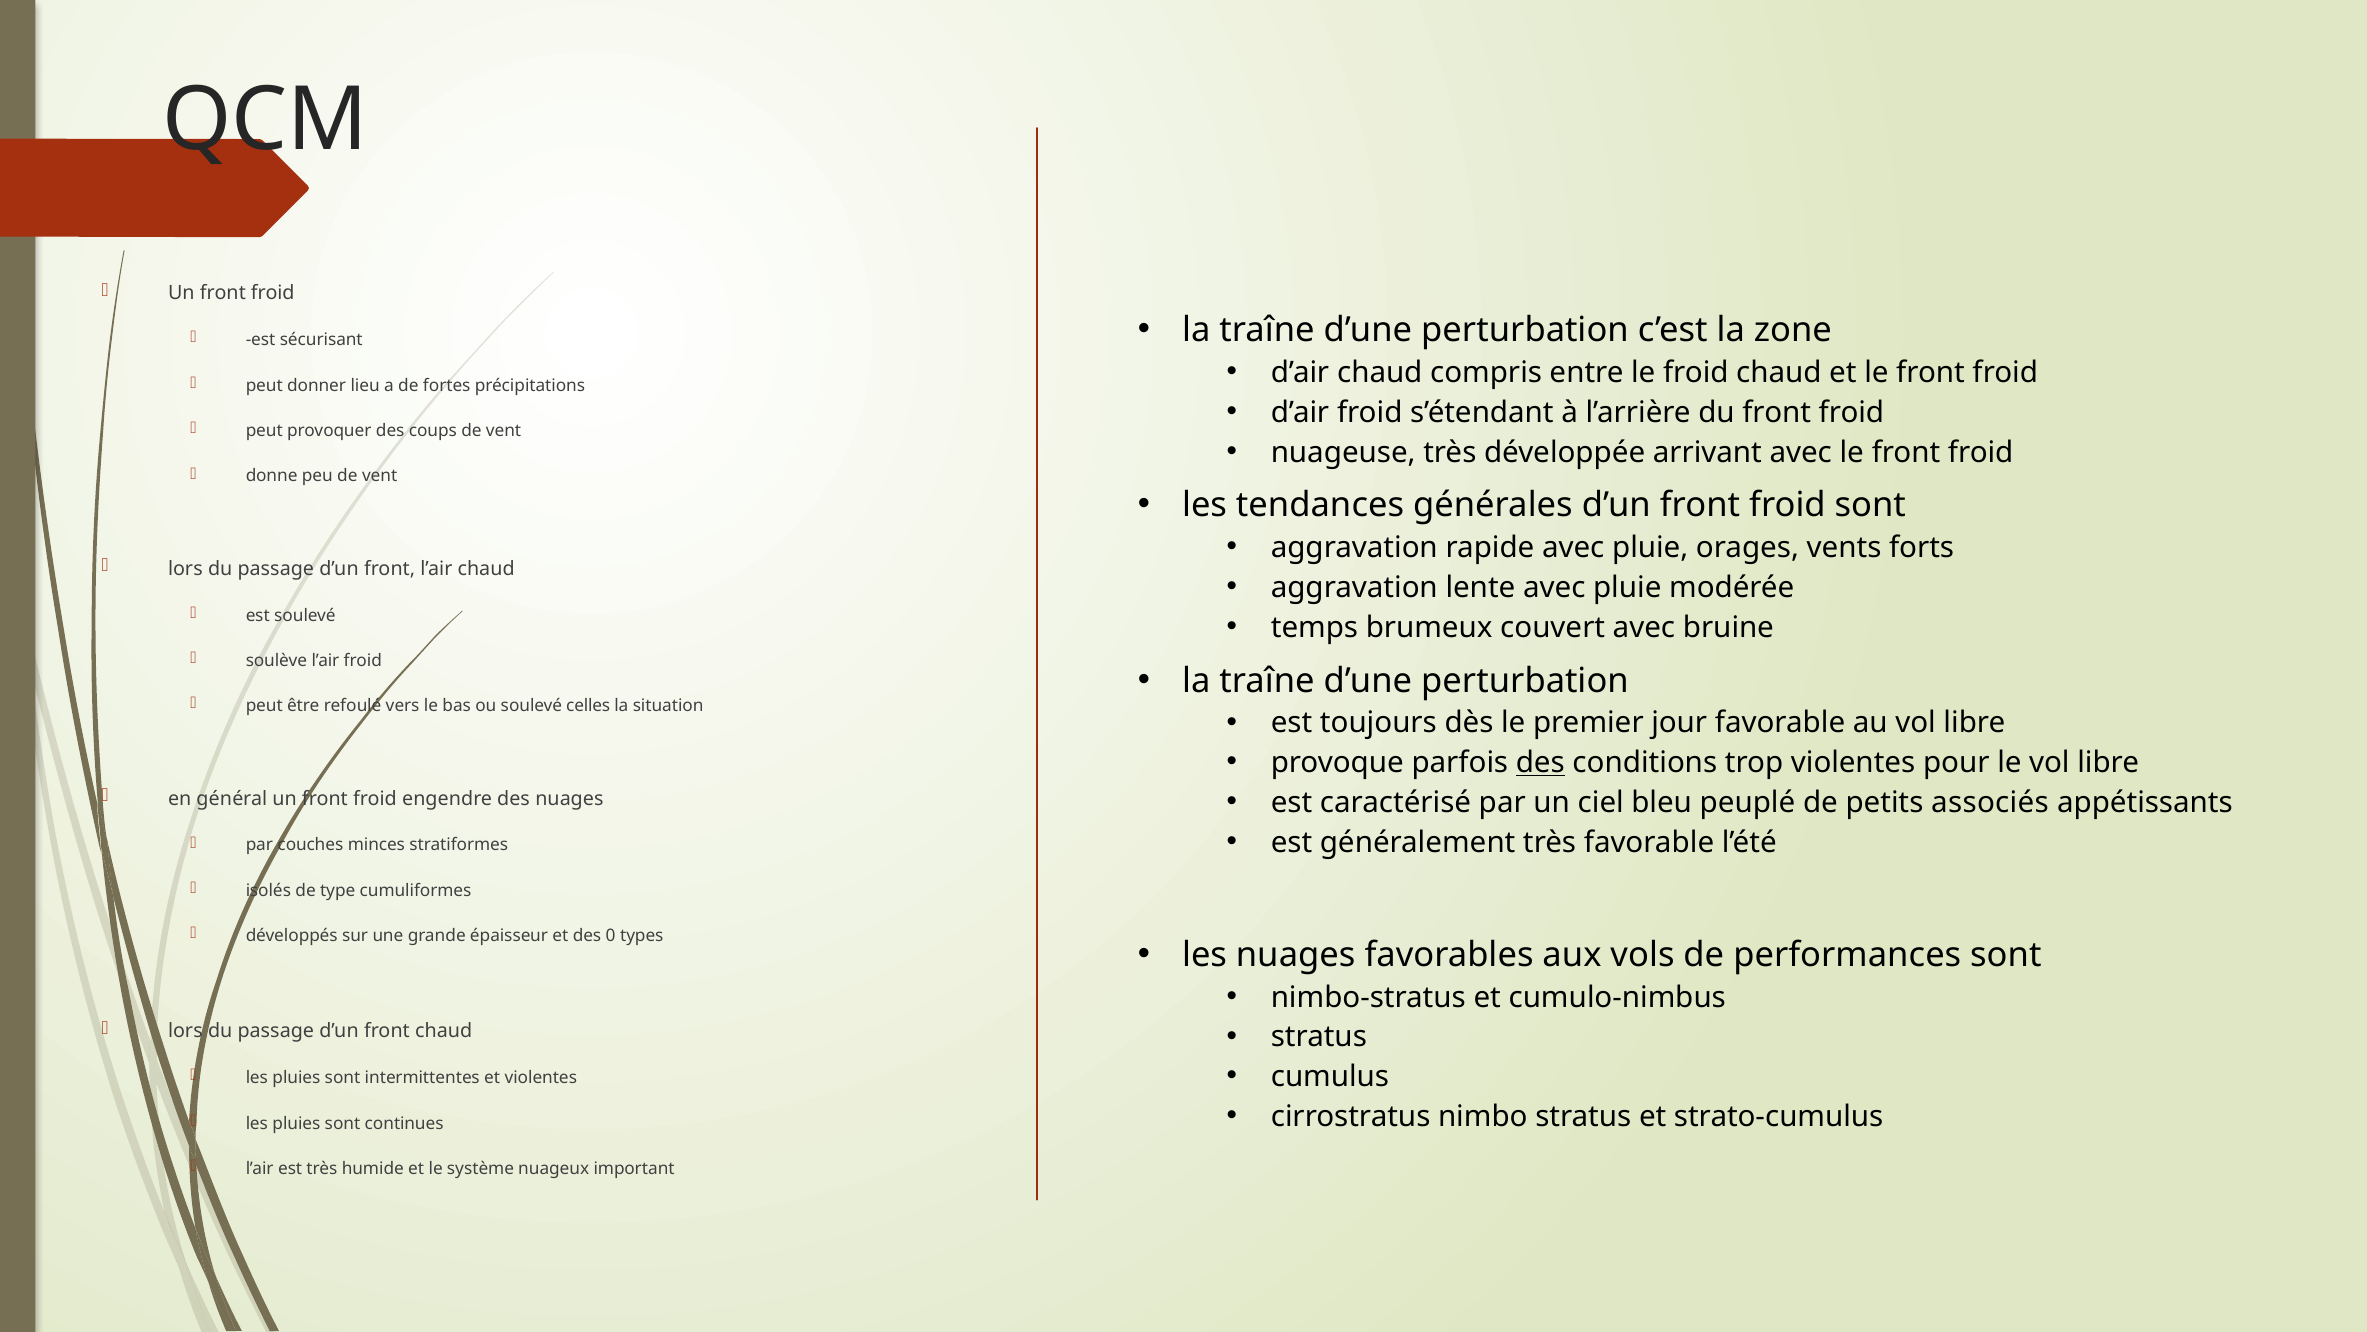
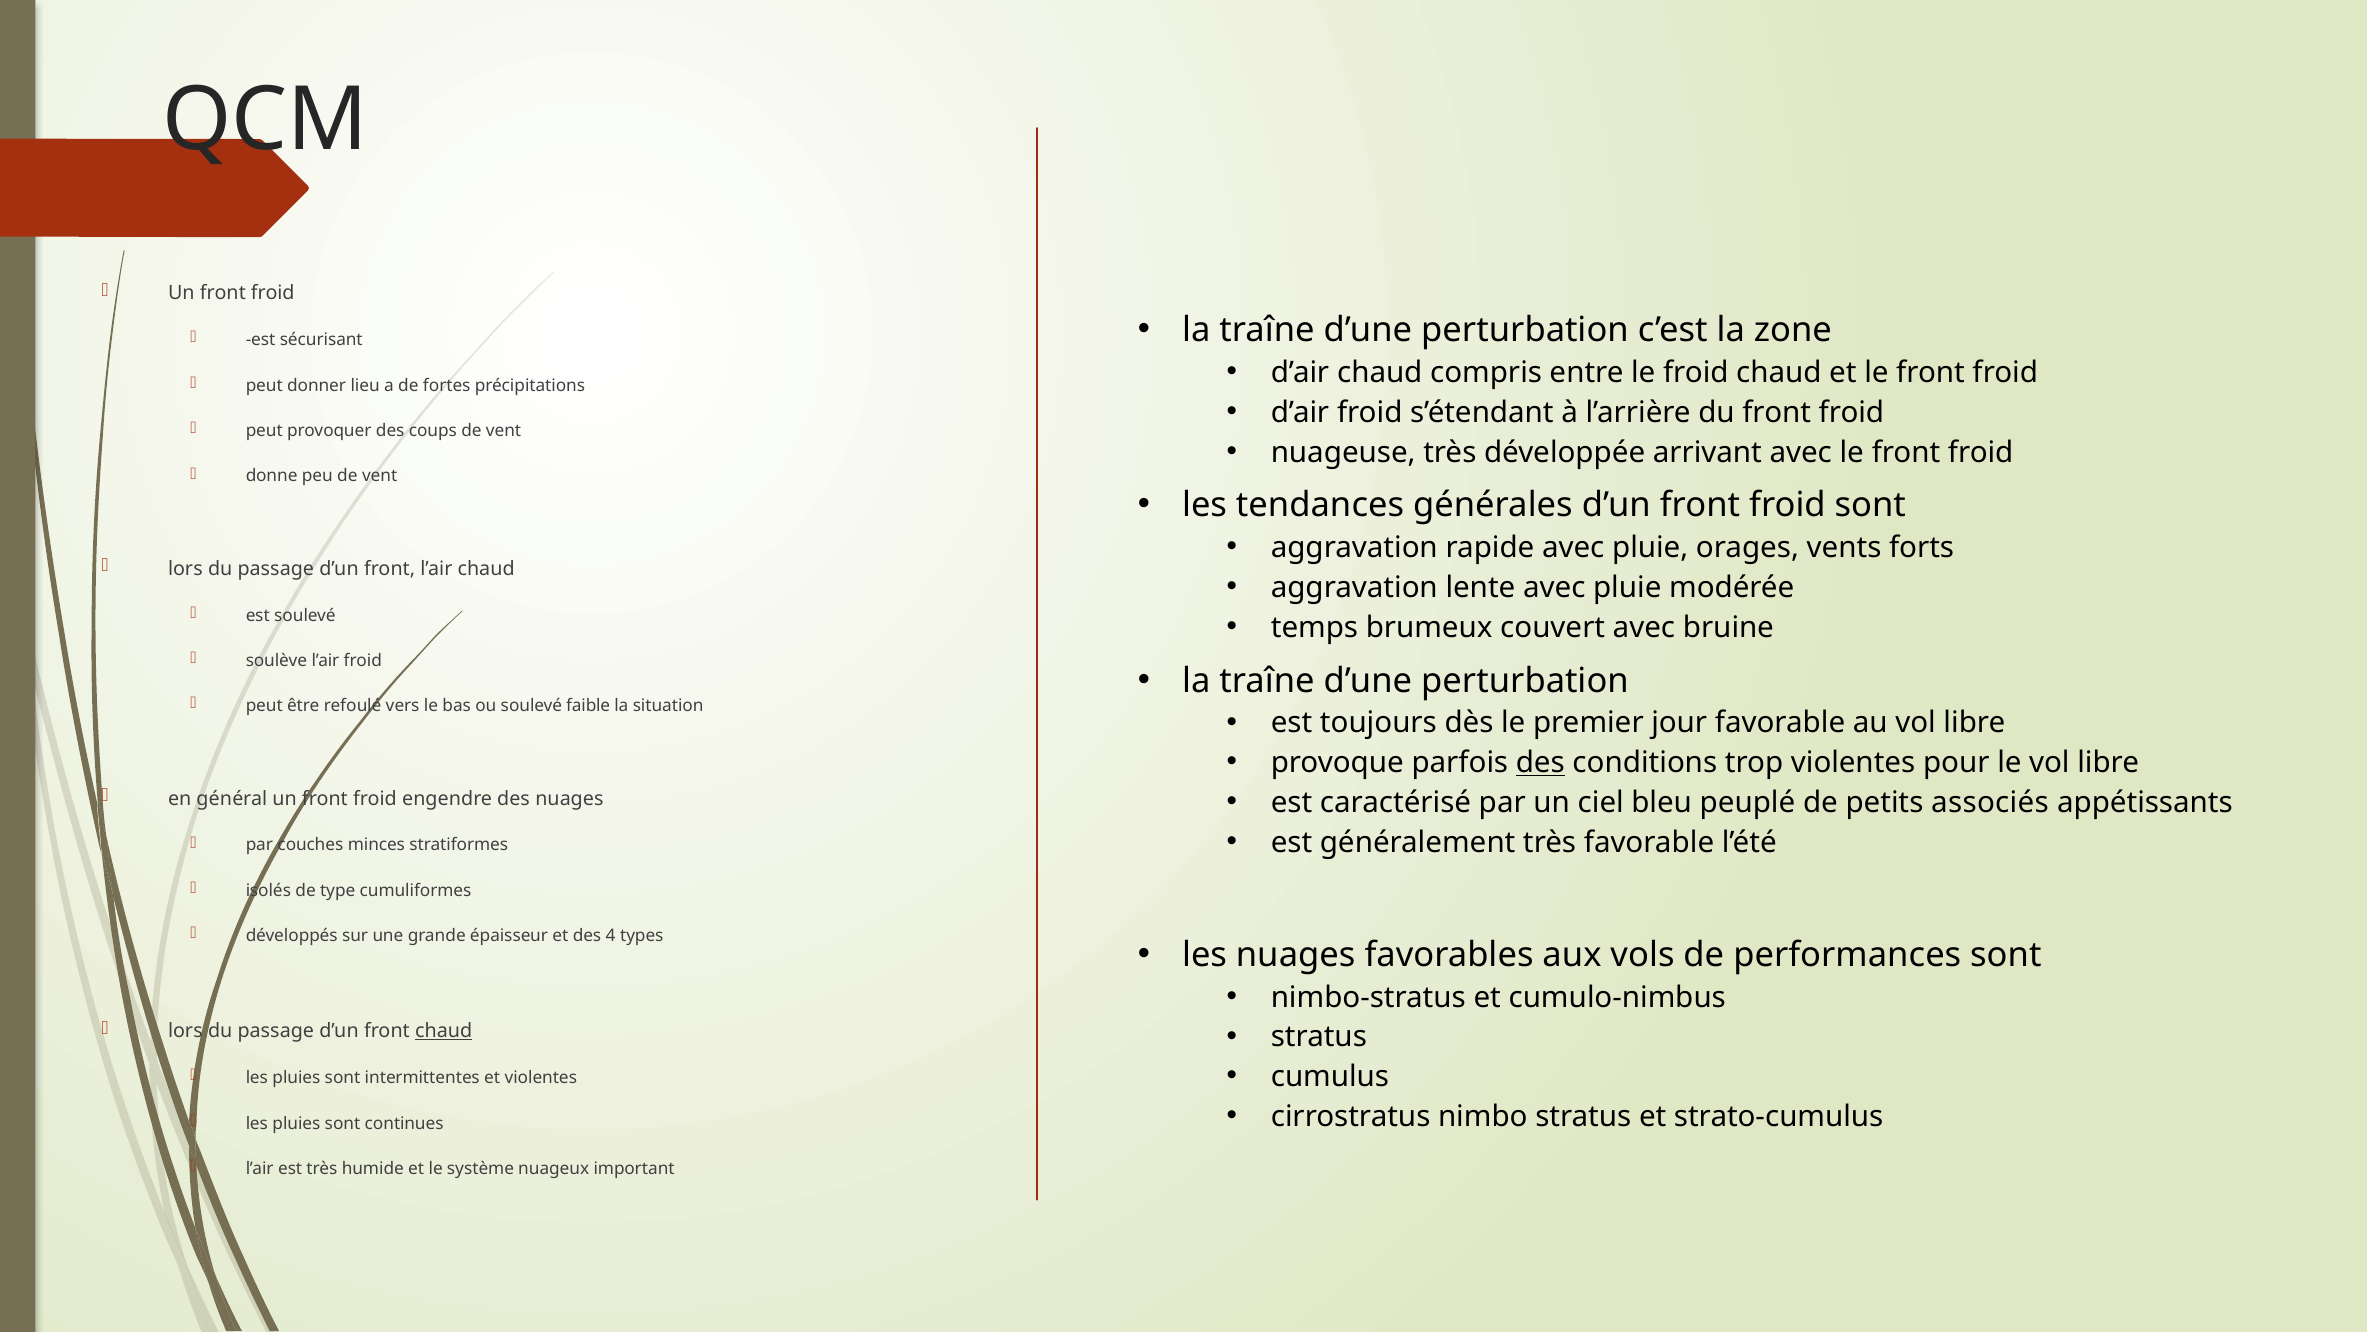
celles: celles -> faible
0: 0 -> 4
chaud at (444, 1031) underline: none -> present
